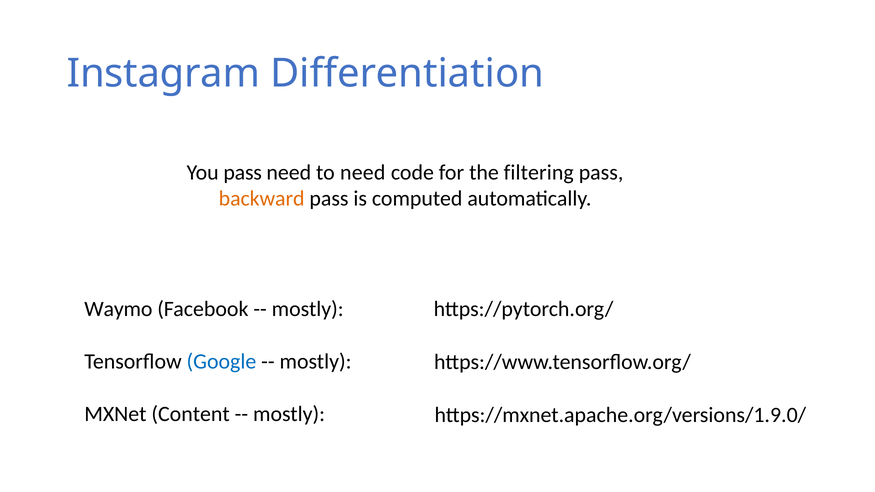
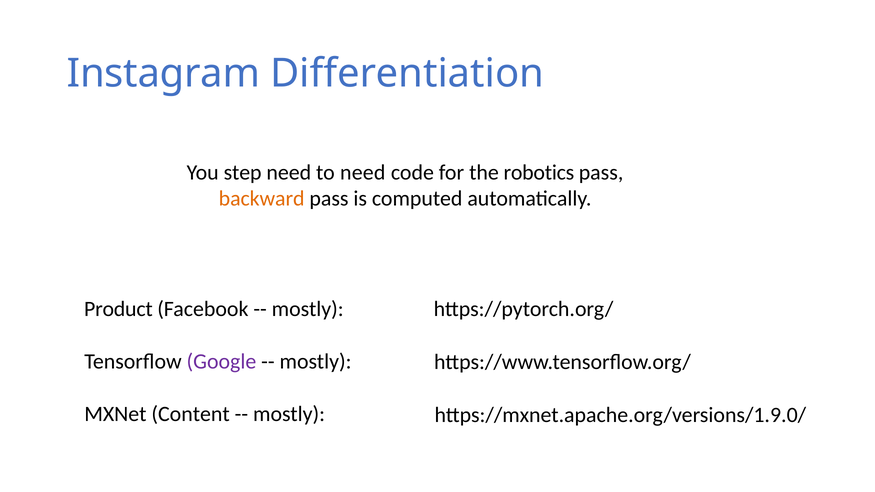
You pass: pass -> step
filtering: filtering -> robotics
Waymo: Waymo -> Product
Google colour: blue -> purple
